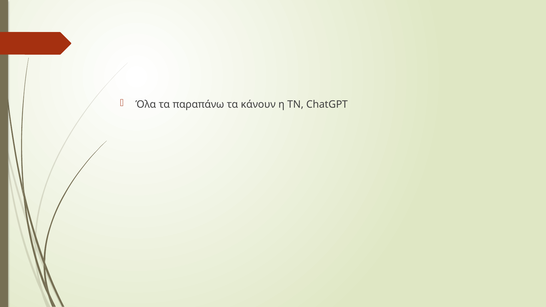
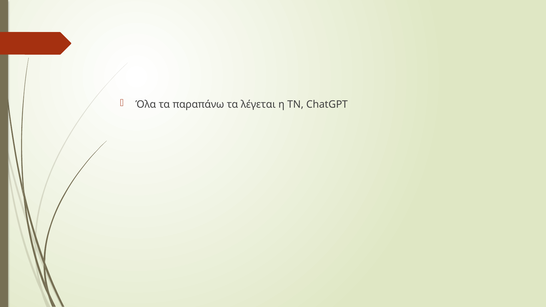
κάνουν: κάνουν -> λέγεται
